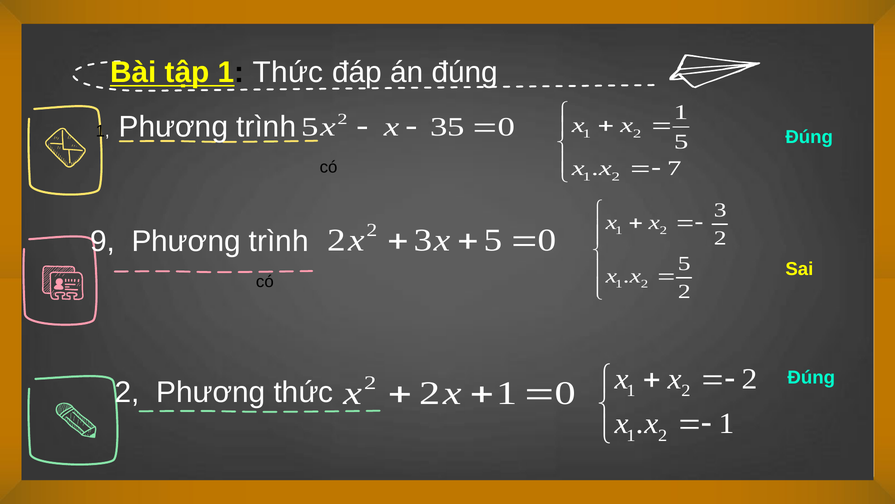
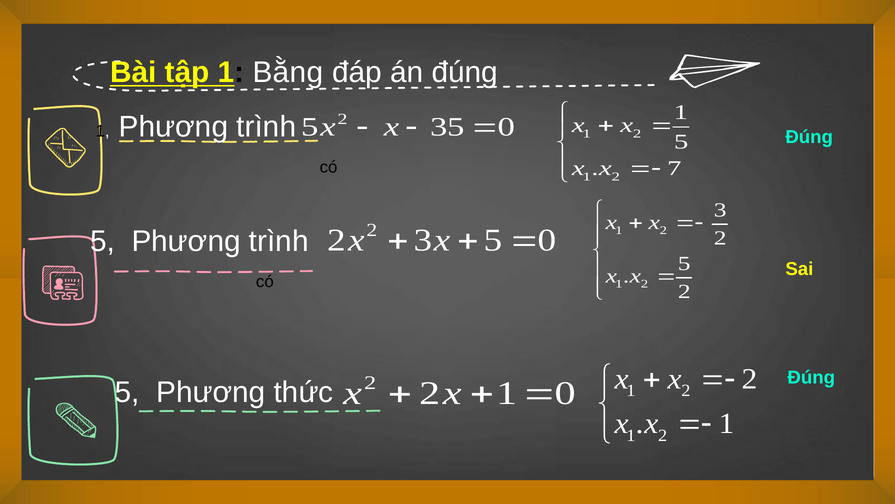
1 Thức: Thức -> Bằng
9 at (103, 241): 9 -> 5
2 at (127, 392): 2 -> 5
